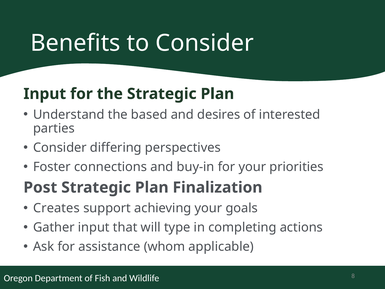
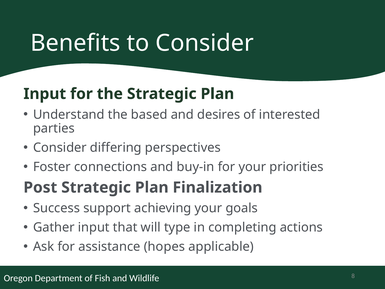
Creates: Creates -> Success
whom: whom -> hopes
